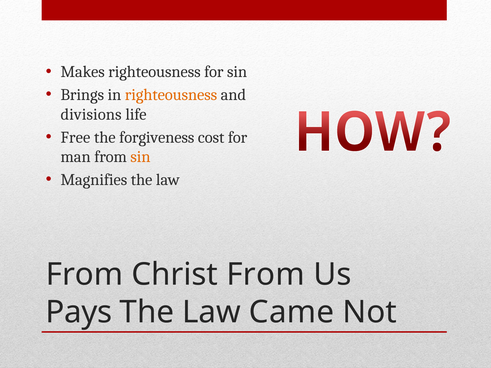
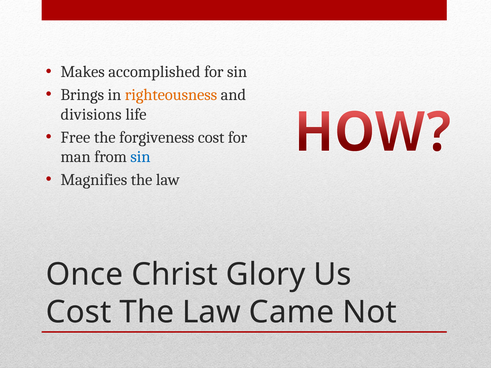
Makes righteousness: righteousness -> accomplished
sin at (140, 157) colour: orange -> blue
From at (85, 275): From -> Once
Christ From: From -> Glory
Pays at (79, 312): Pays -> Cost
